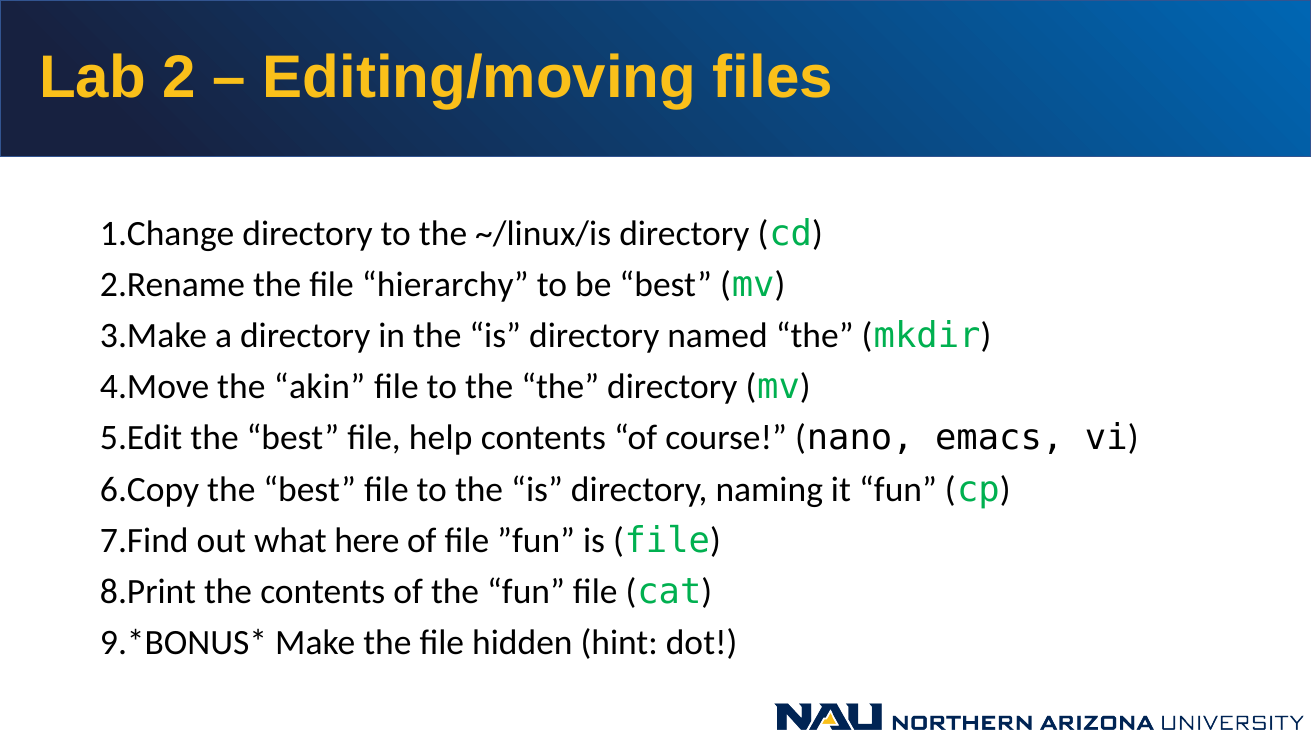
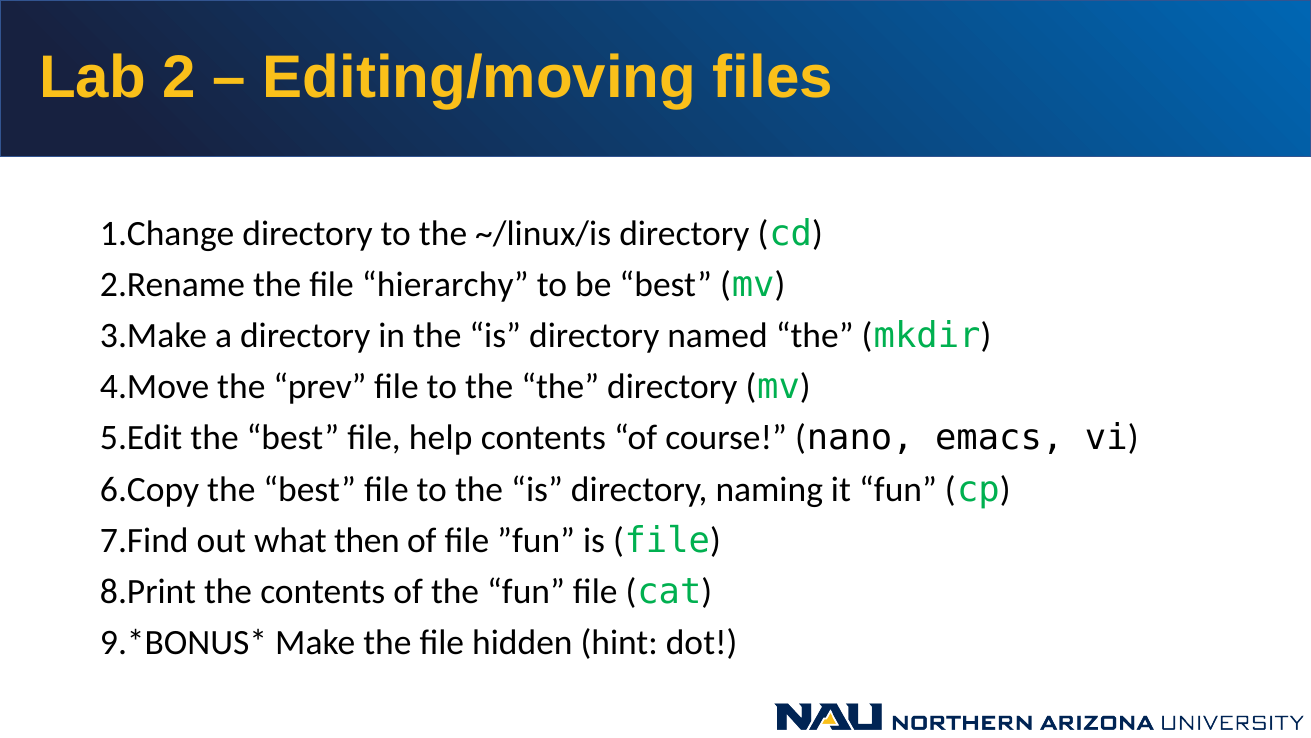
akin: akin -> prev
here: here -> then
